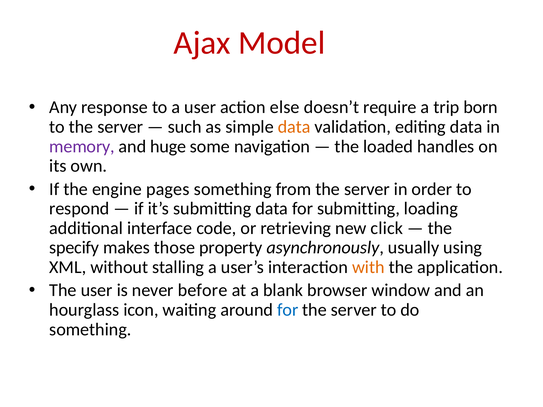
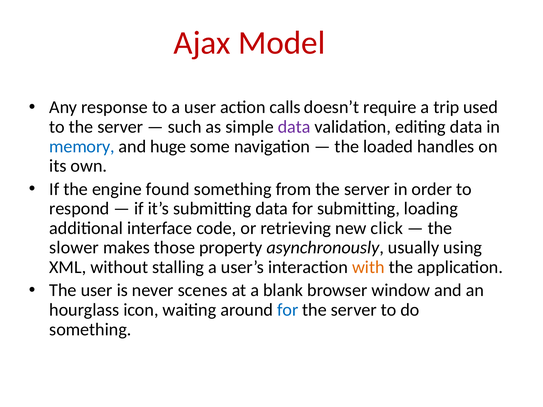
else: else -> calls
born: born -> used
data at (294, 127) colour: orange -> purple
memory colour: purple -> blue
pages: pages -> found
specify: specify -> slower
before: before -> scenes
